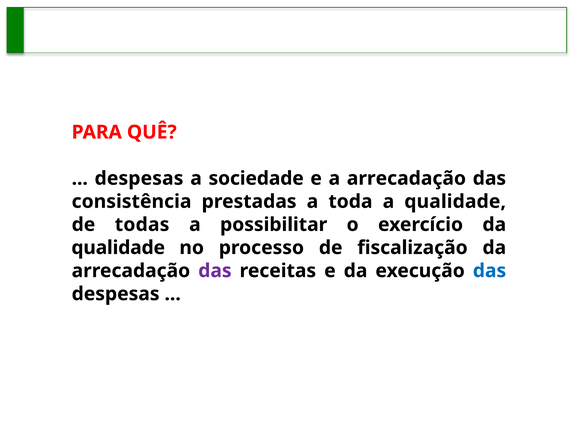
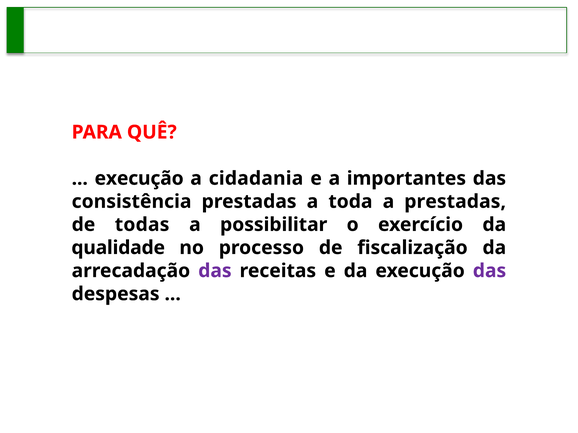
despesas at (139, 179): despesas -> execução
sociedade: sociedade -> cidadania
a arrecadação: arrecadação -> importantes
a qualidade: qualidade -> prestadas
das at (489, 271) colour: blue -> purple
